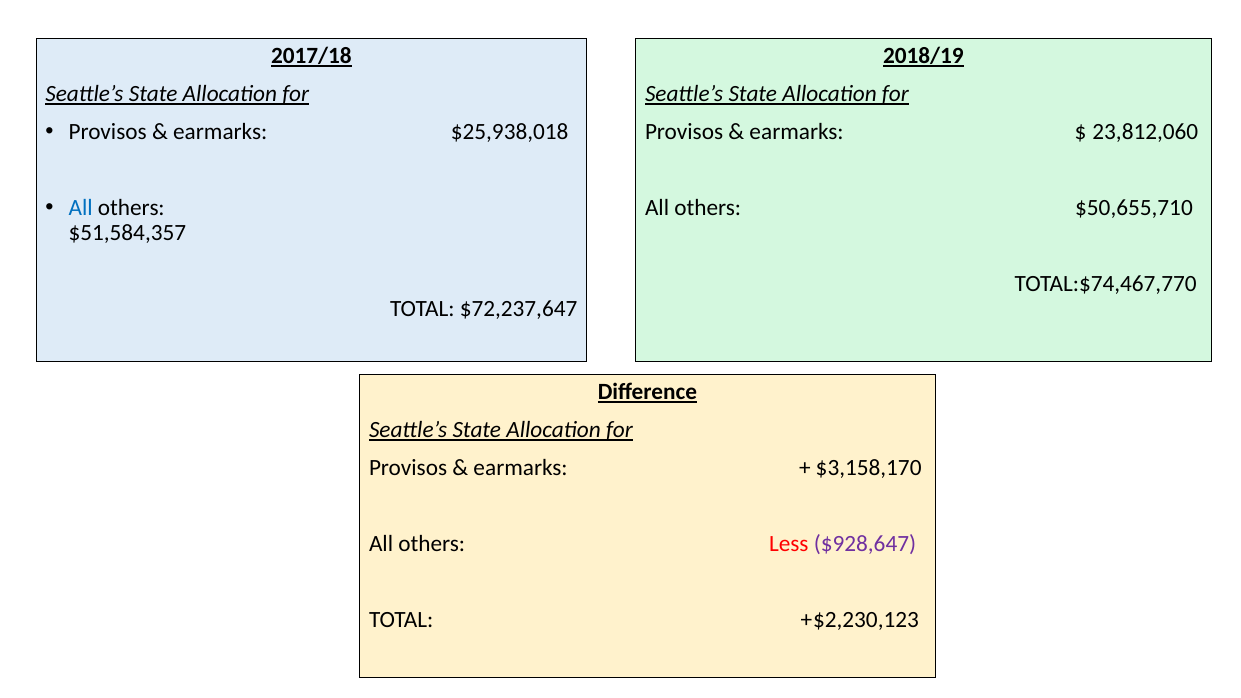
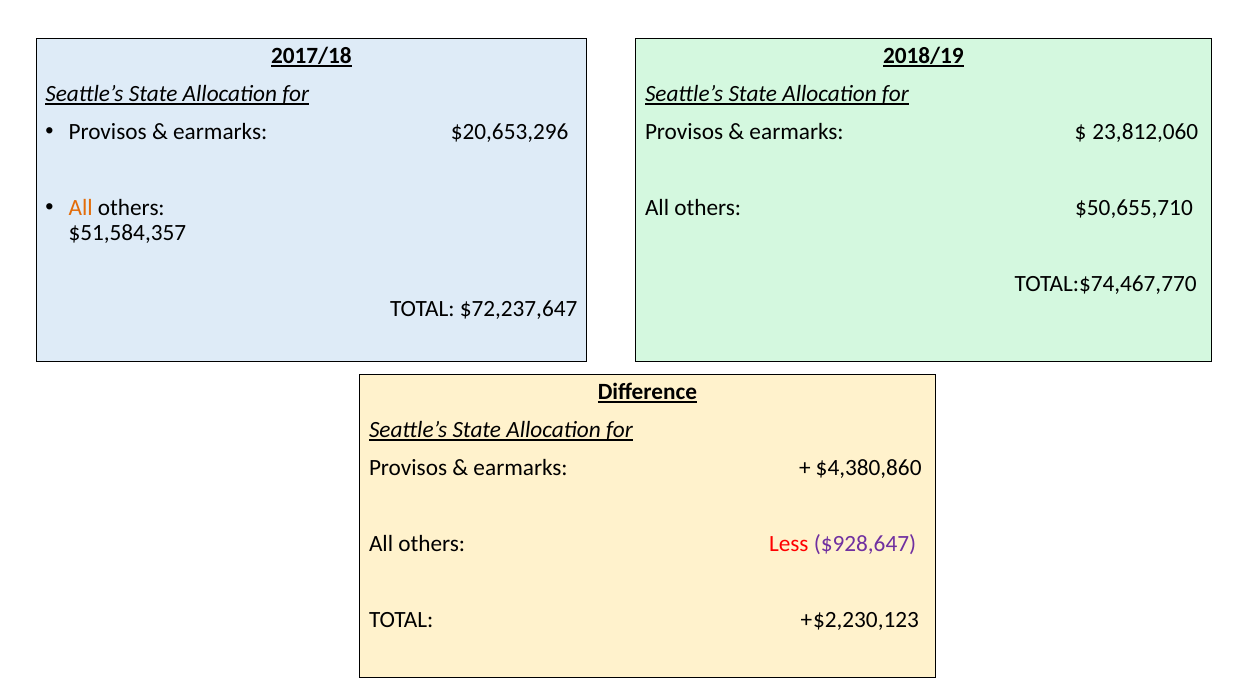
$25,938,018: $25,938,018 -> $20,653,296
All at (81, 208) colour: blue -> orange
$3,158,170: $3,158,170 -> $4,380,860
